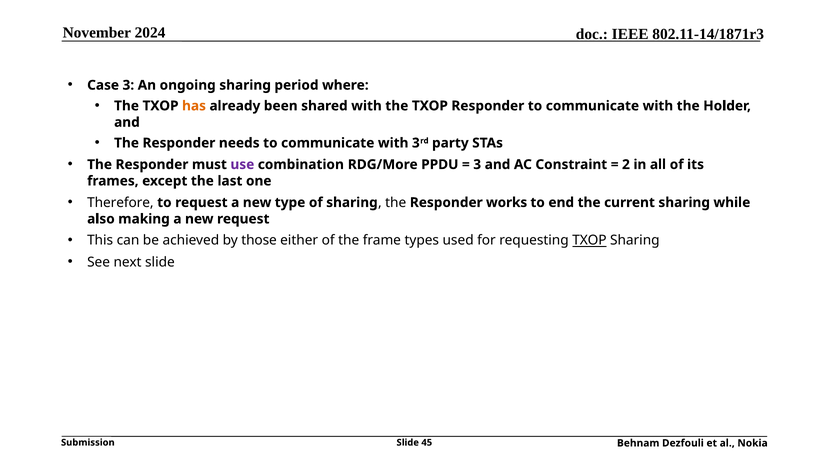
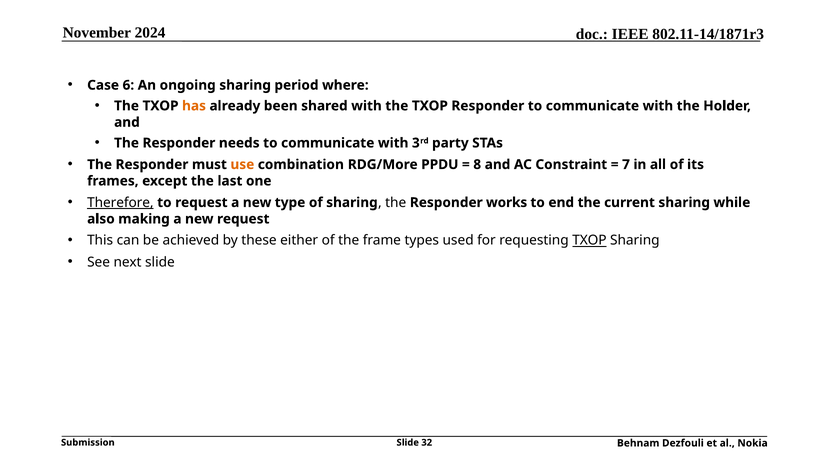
Case 3: 3 -> 6
use colour: purple -> orange
3 at (477, 165): 3 -> 8
2: 2 -> 7
Therefore underline: none -> present
those: those -> these
45: 45 -> 32
